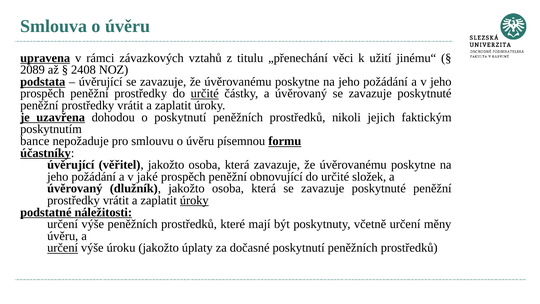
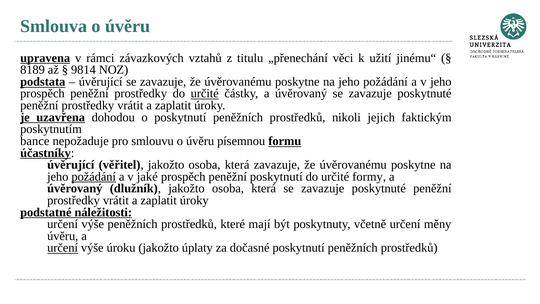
2089: 2089 -> 8189
2408: 2408 -> 9814
požádání at (94, 177) underline: none -> present
peněžní obnovující: obnovující -> poskytnutí
složek: složek -> formy
úroky at (194, 200) underline: present -> none
